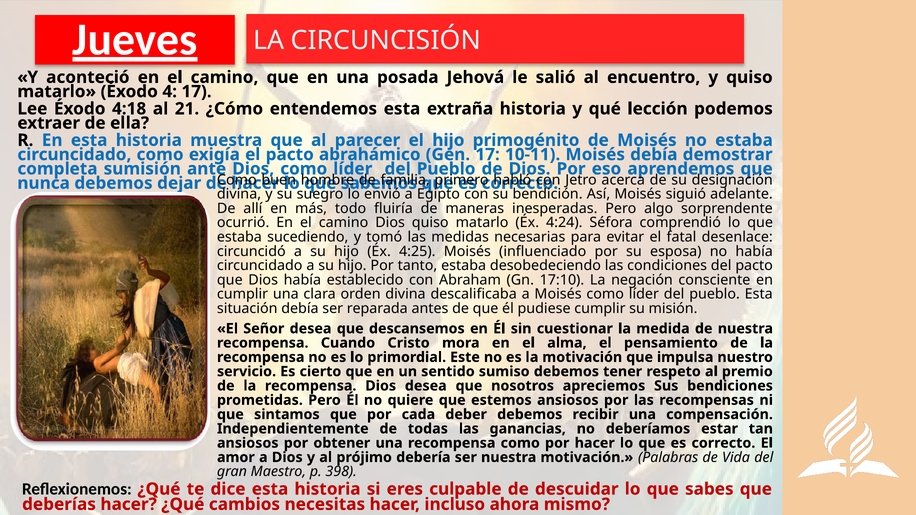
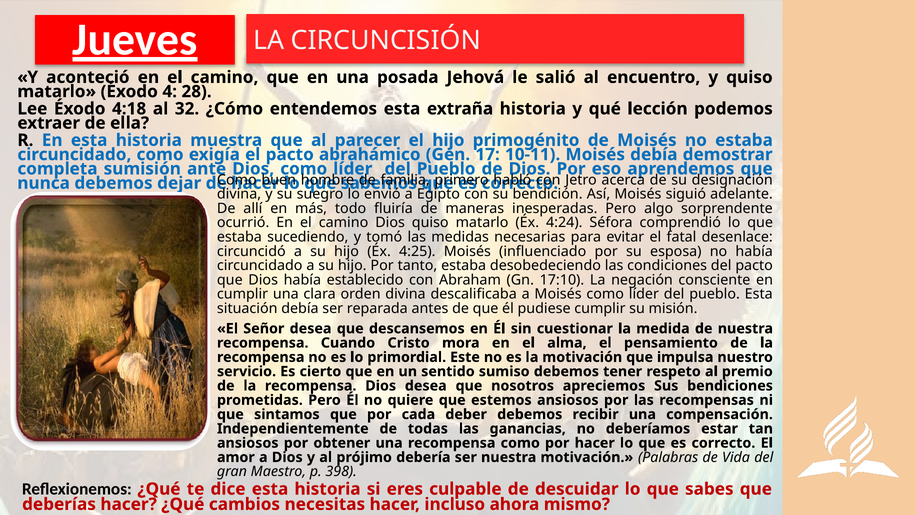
4 17: 17 -> 28
21: 21 -> 32
